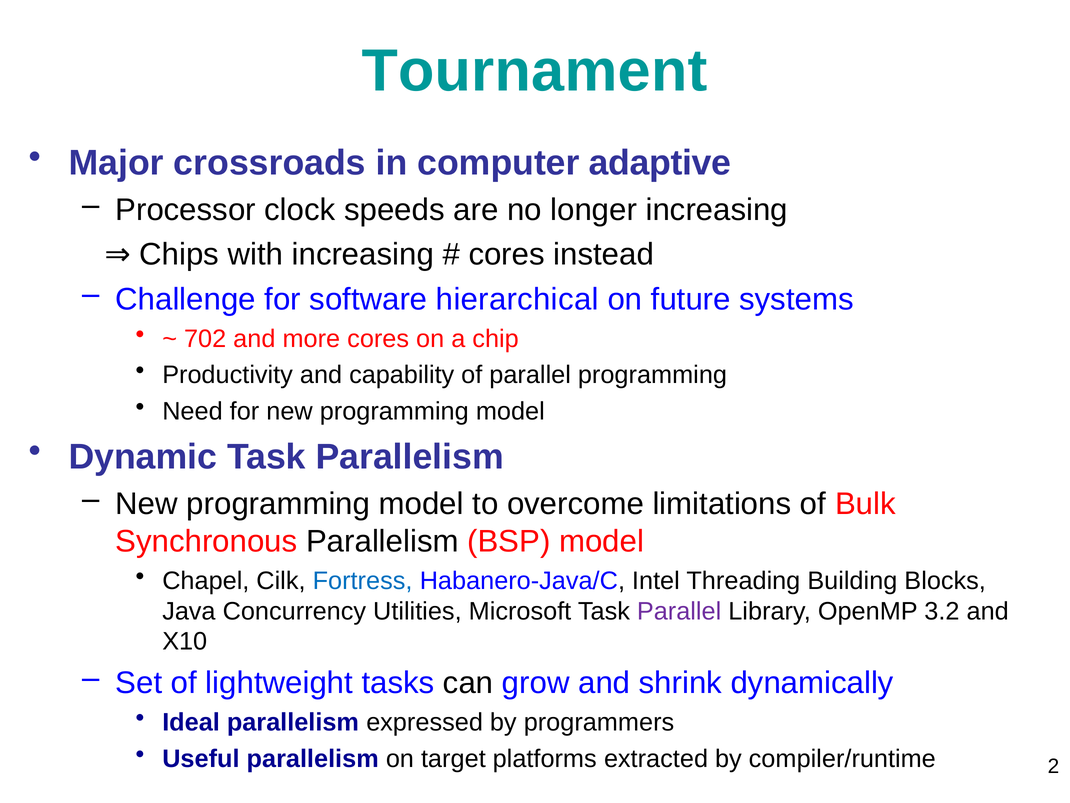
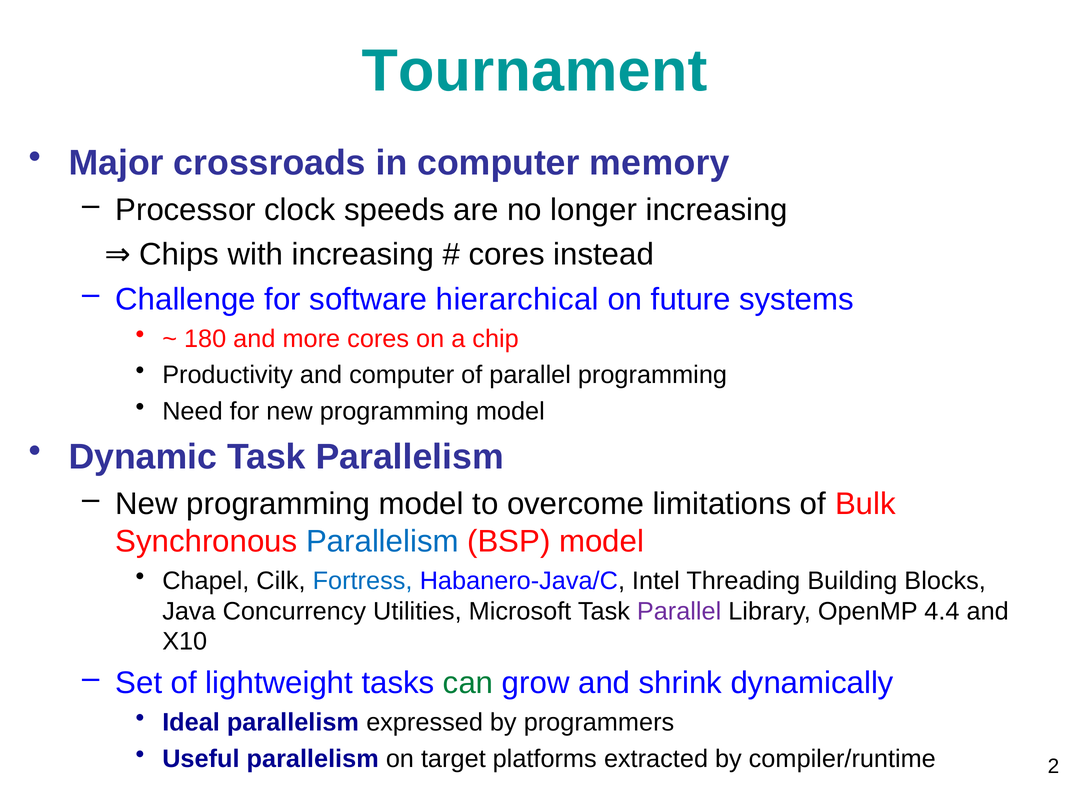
adaptive: adaptive -> memory
702: 702 -> 180
and capability: capability -> computer
Parallelism at (382, 541) colour: black -> blue
3.2: 3.2 -> 4.4
can colour: black -> green
